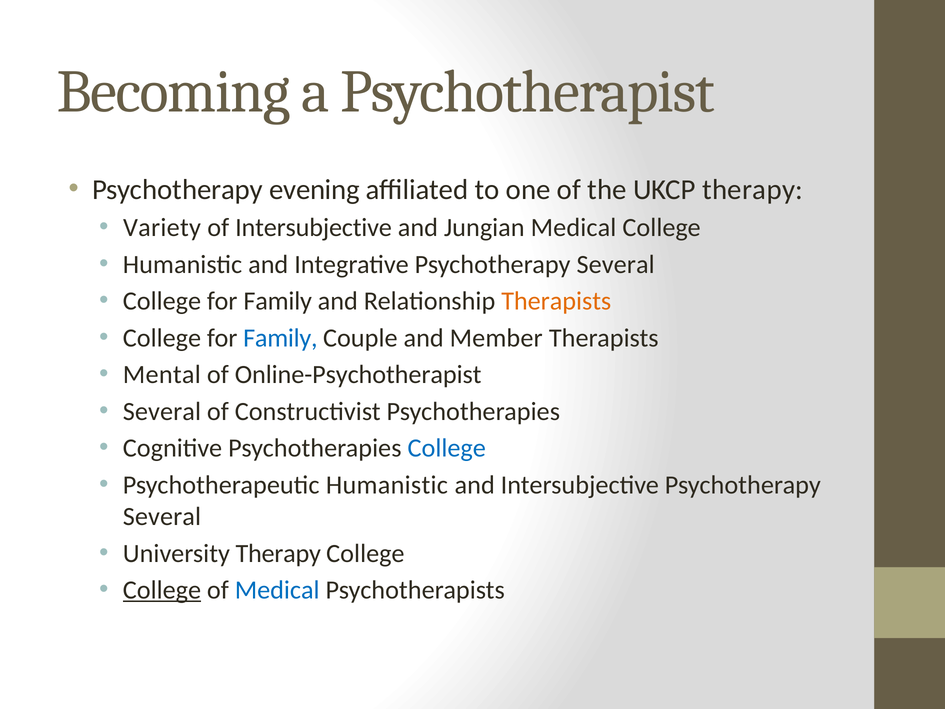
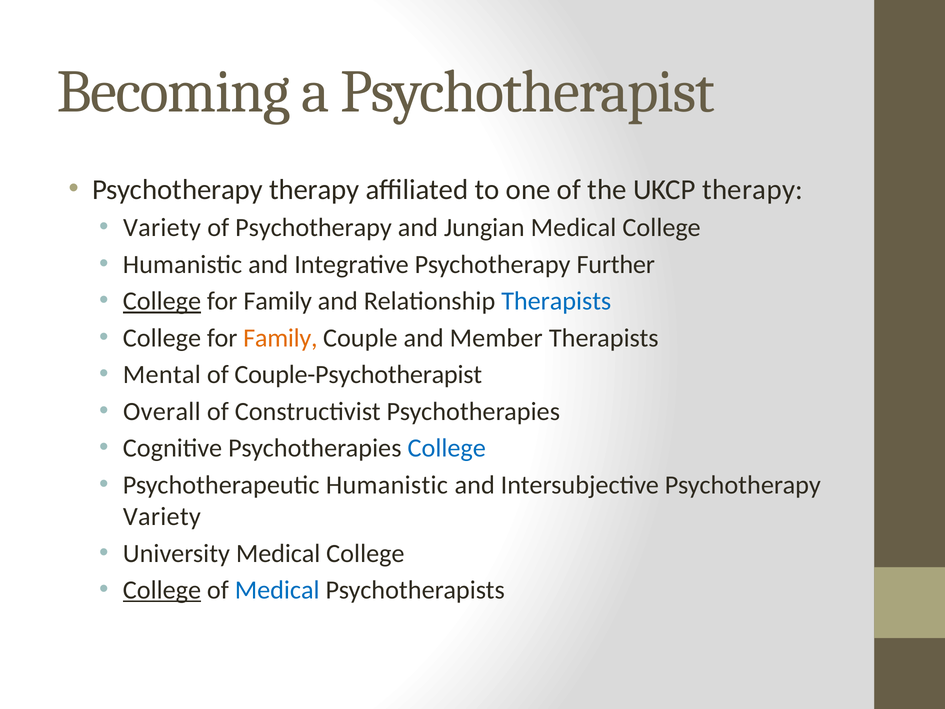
Psychotherapy evening: evening -> therapy
of Intersubjective: Intersubjective -> Psychotherapy
Integrative Psychotherapy Several: Several -> Further
College at (162, 301) underline: none -> present
Therapists at (556, 301) colour: orange -> blue
Family at (280, 338) colour: blue -> orange
Online-Psychotherapist: Online-Psychotherapist -> Couple-Psychotherapist
Several at (162, 411): Several -> Overall
Several at (162, 516): Several -> Variety
University Therapy: Therapy -> Medical
